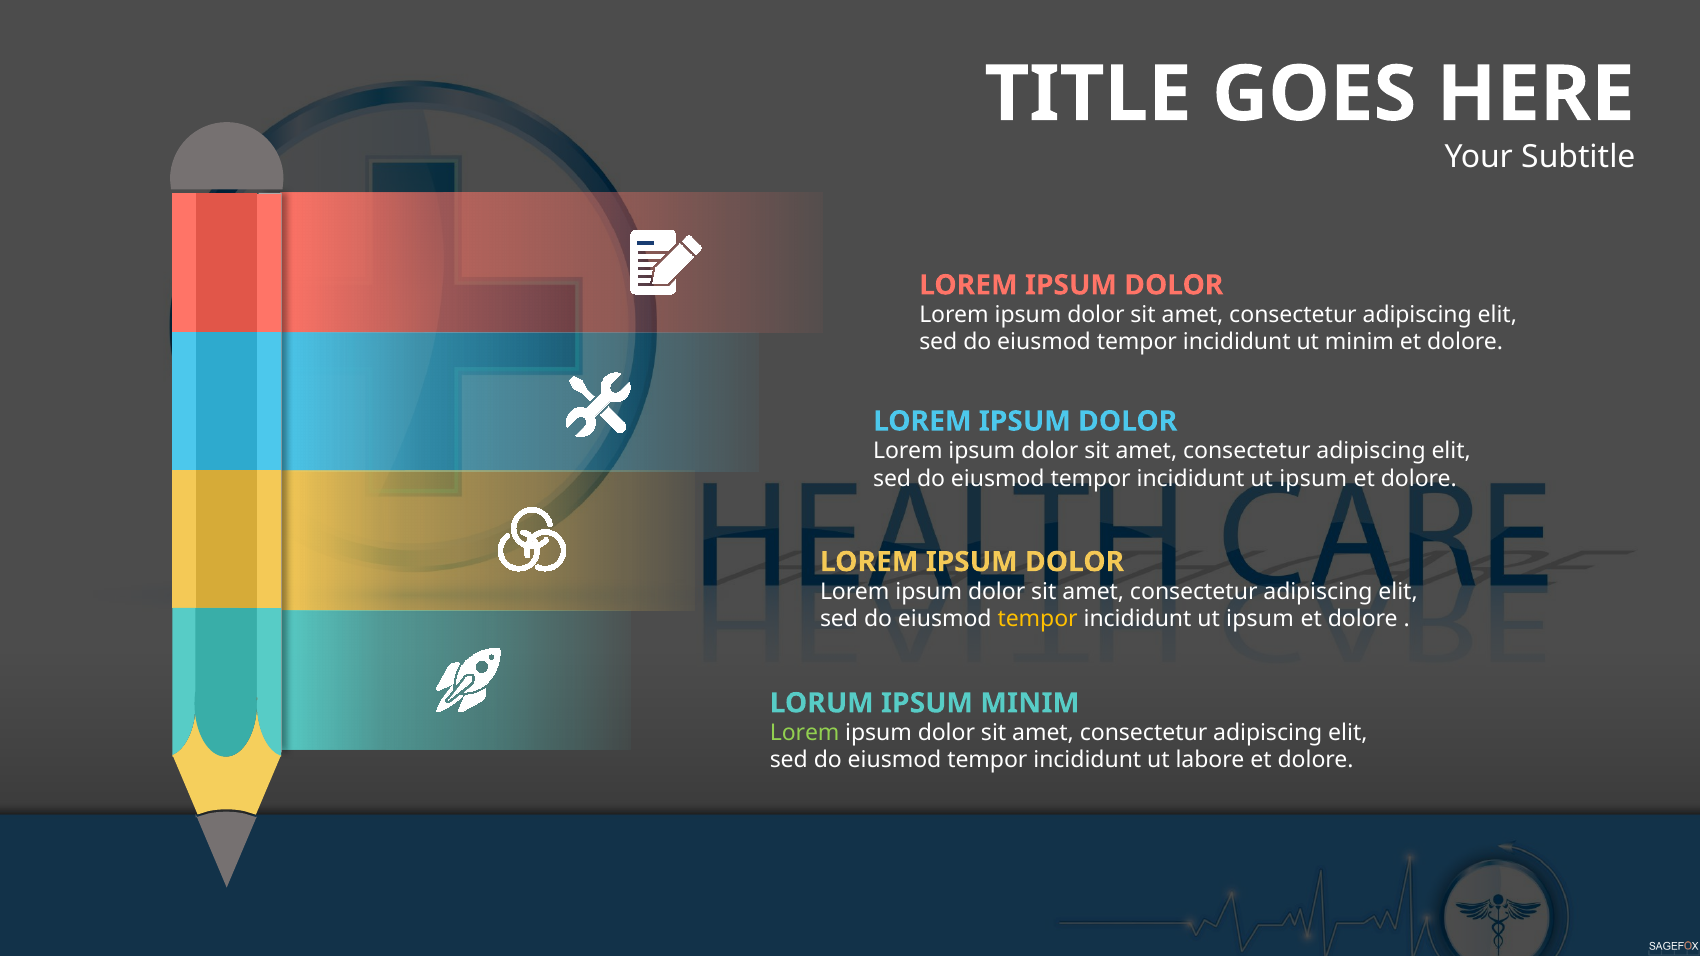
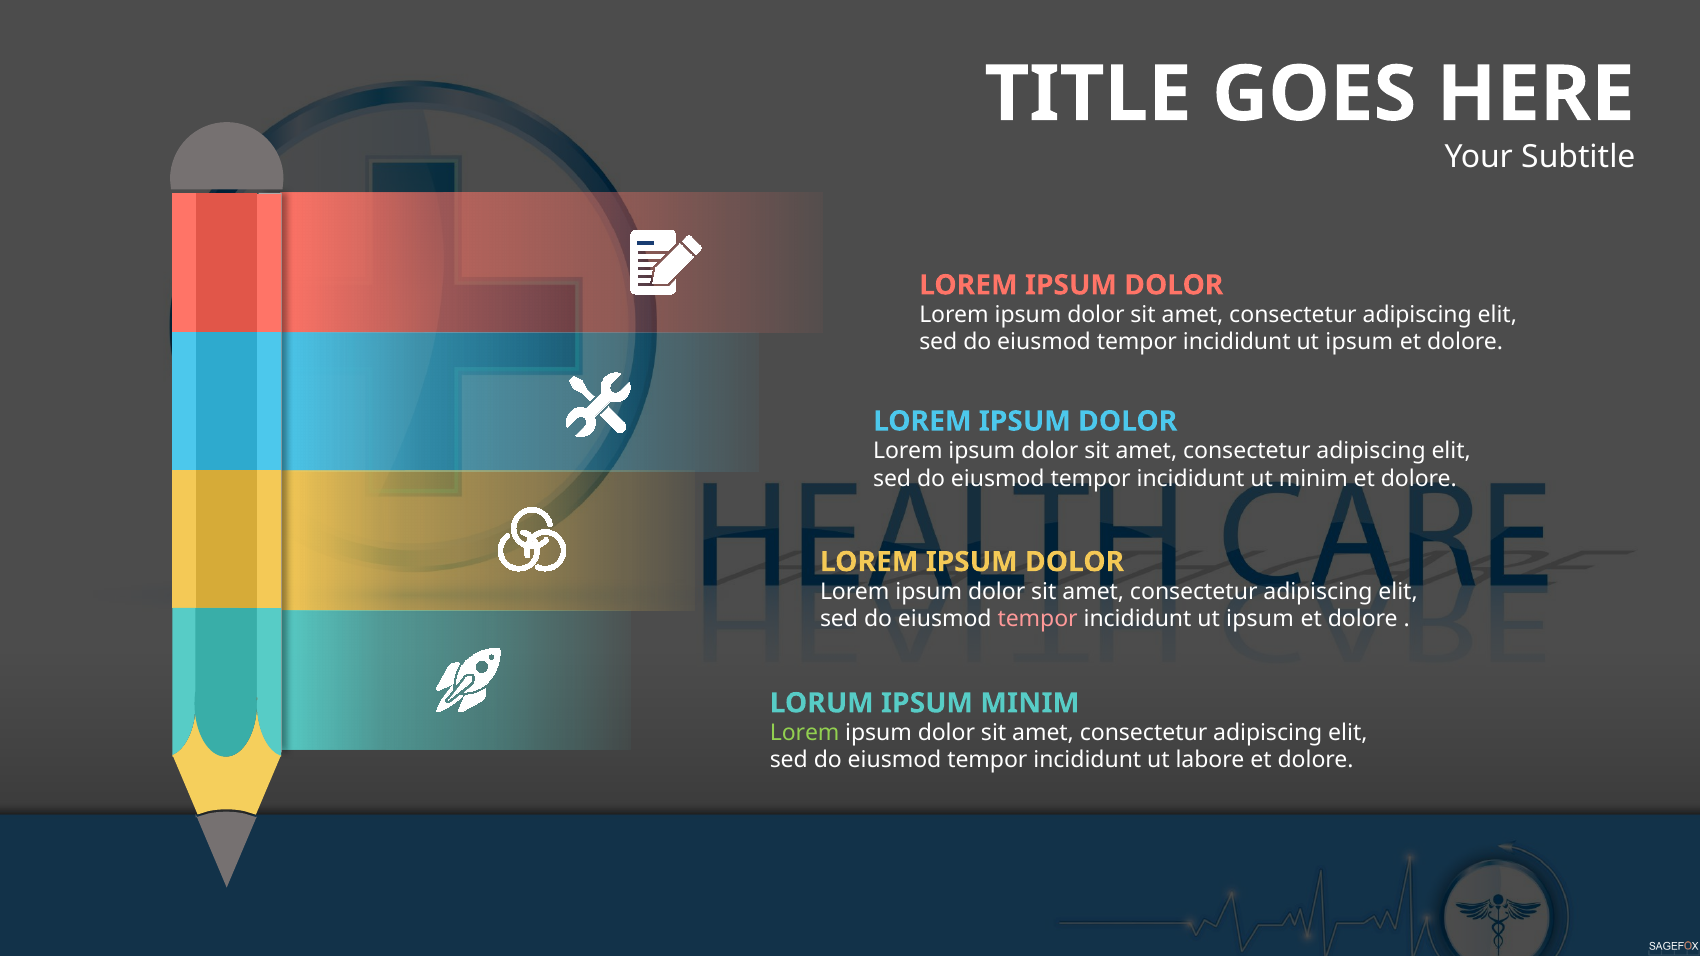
minim at (1359, 342): minim -> ipsum
ipsum at (1313, 479): ipsum -> minim
tempor at (1038, 619) colour: yellow -> pink
